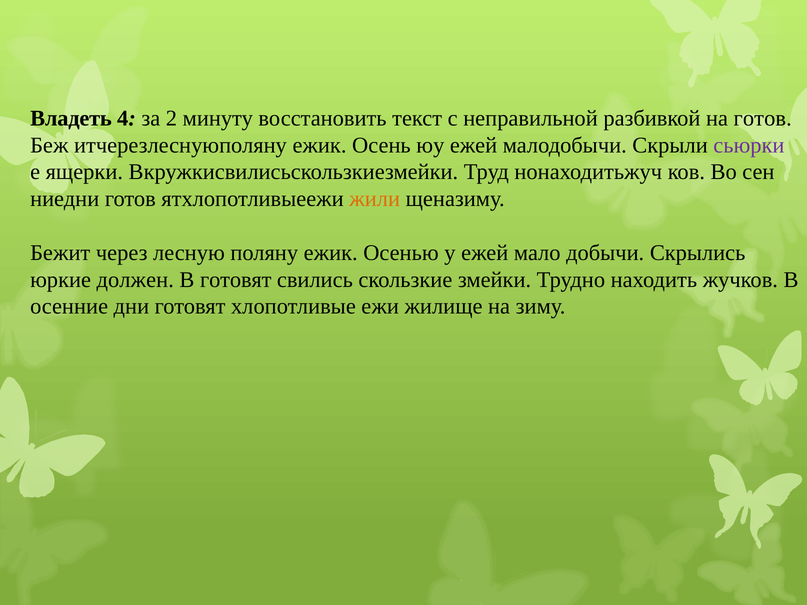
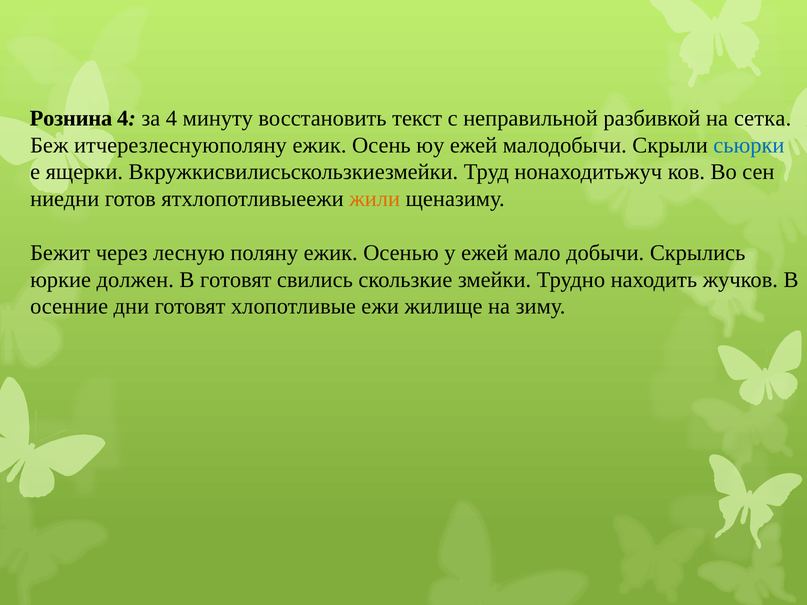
Владеть: Владеть -> Рознина
за 2: 2 -> 4
на готов: готов -> сетка
сьюрки colour: purple -> blue
